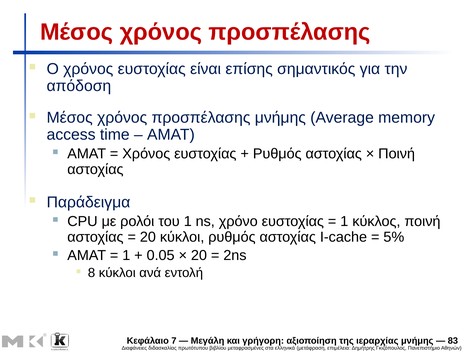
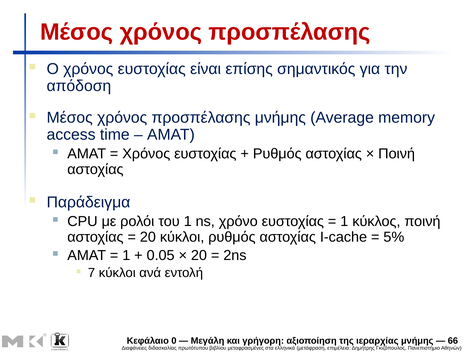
8: 8 -> 7
7: 7 -> 0
83: 83 -> 66
